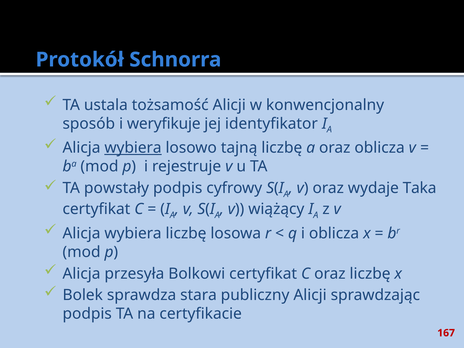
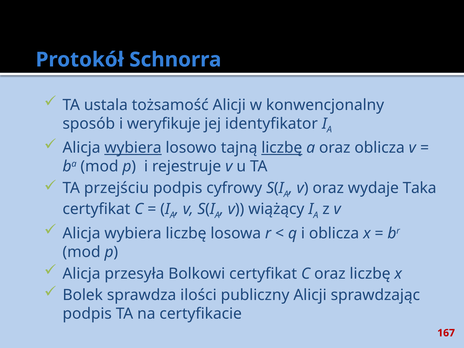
liczbę at (282, 148) underline: none -> present
powstały: powstały -> przejściu
stara: stara -> ilości
